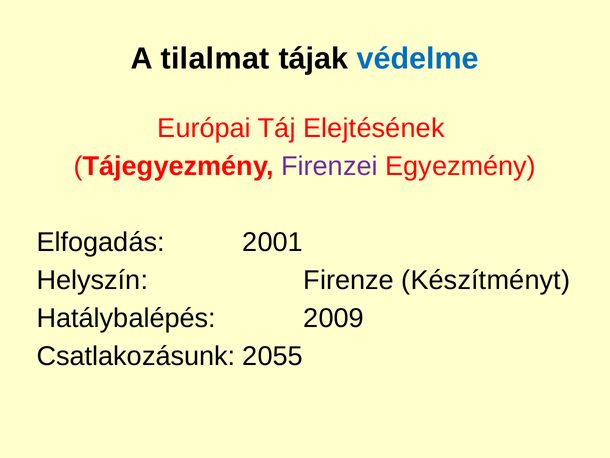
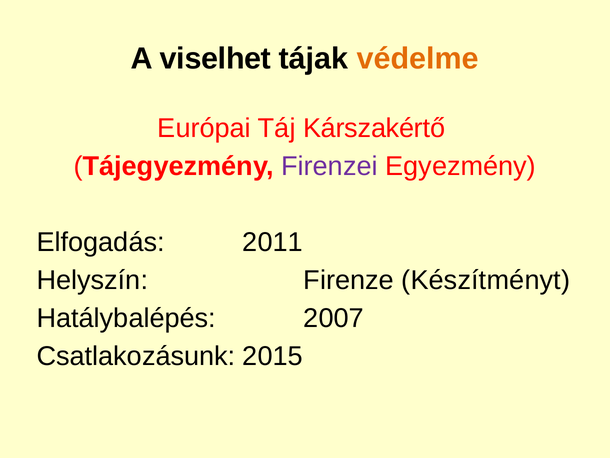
tilalmat: tilalmat -> viselhet
védelme colour: blue -> orange
Elejtésének: Elejtésének -> Kárszakértő
2001: 2001 -> 2011
2009: 2009 -> 2007
2055: 2055 -> 2015
